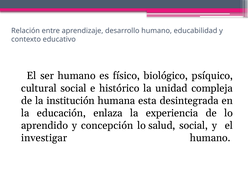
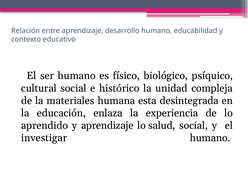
institución: institución -> materiales
y concepción: concepción -> aprendizaje
